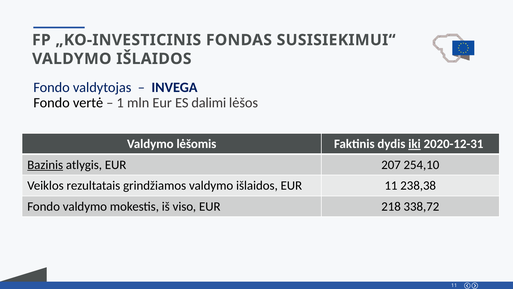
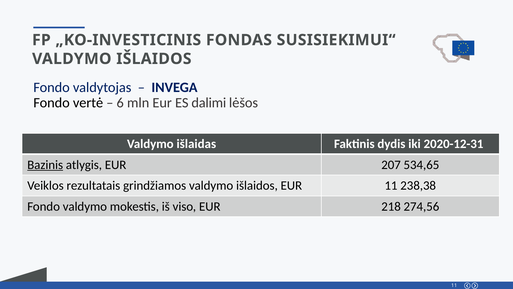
1: 1 -> 6
lėšomis: lėšomis -> išlaidas
iki underline: present -> none
254,10: 254,10 -> 534,65
338,72: 338,72 -> 274,56
